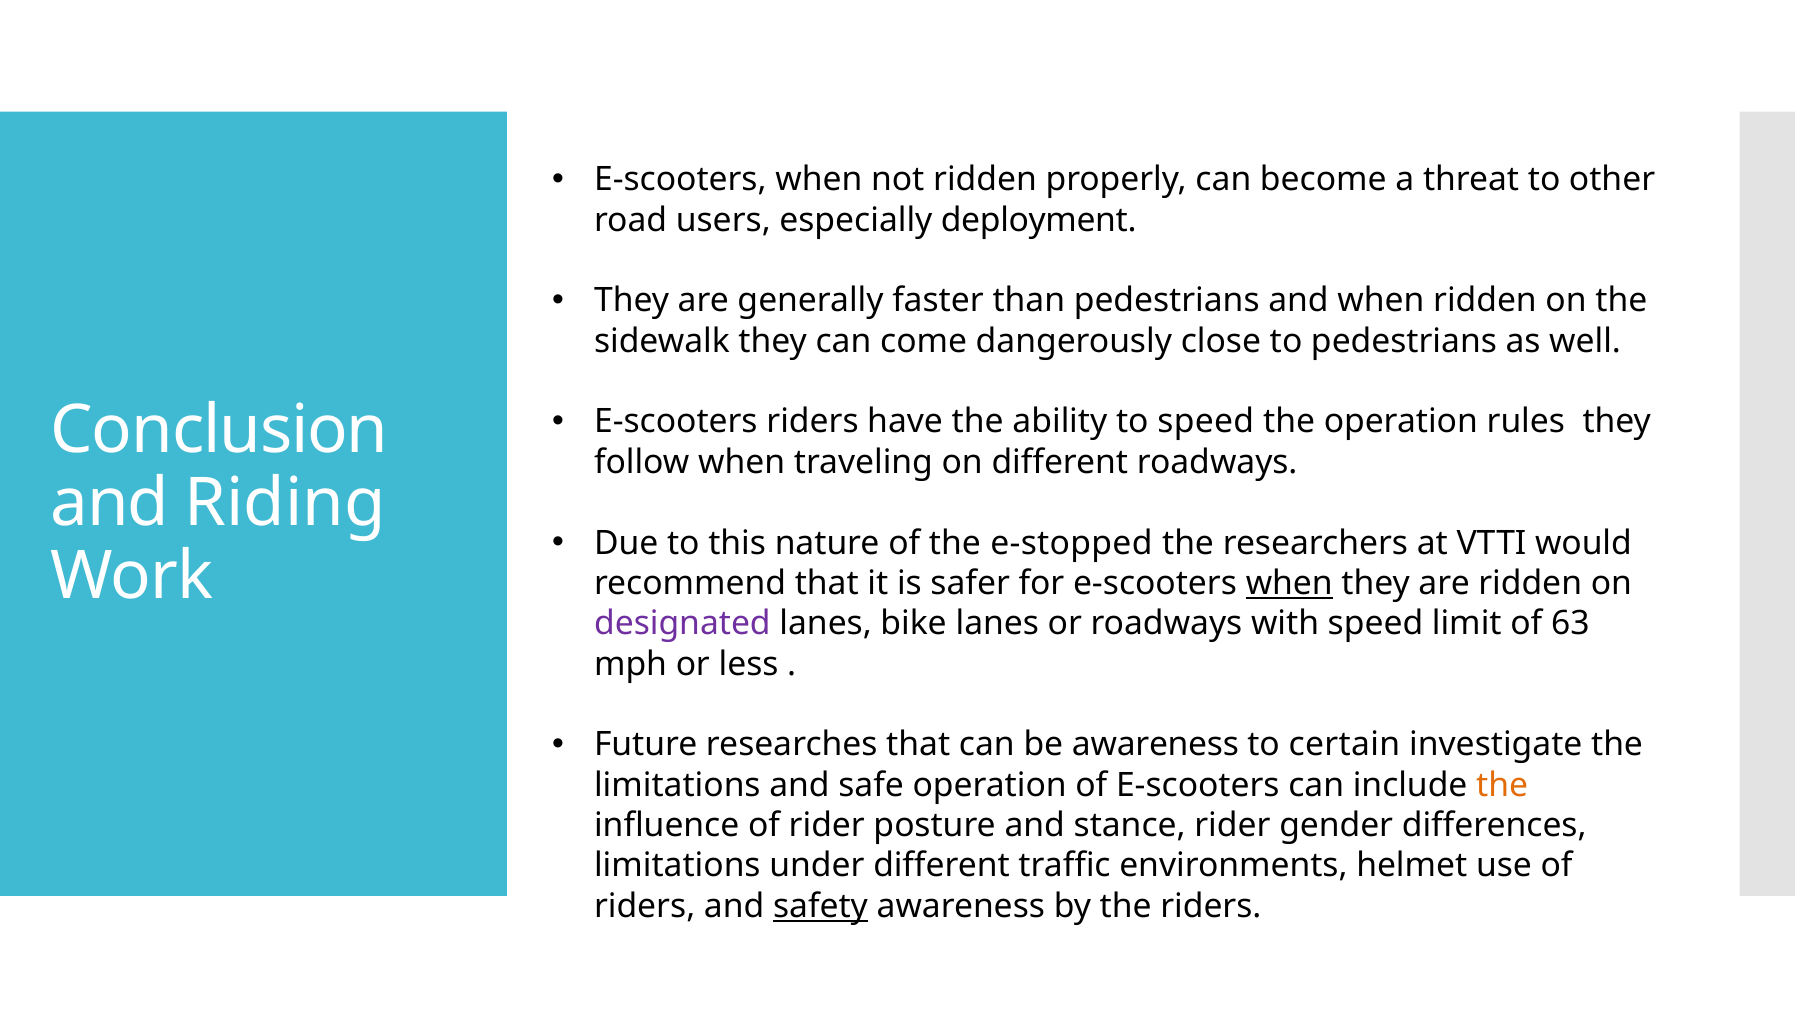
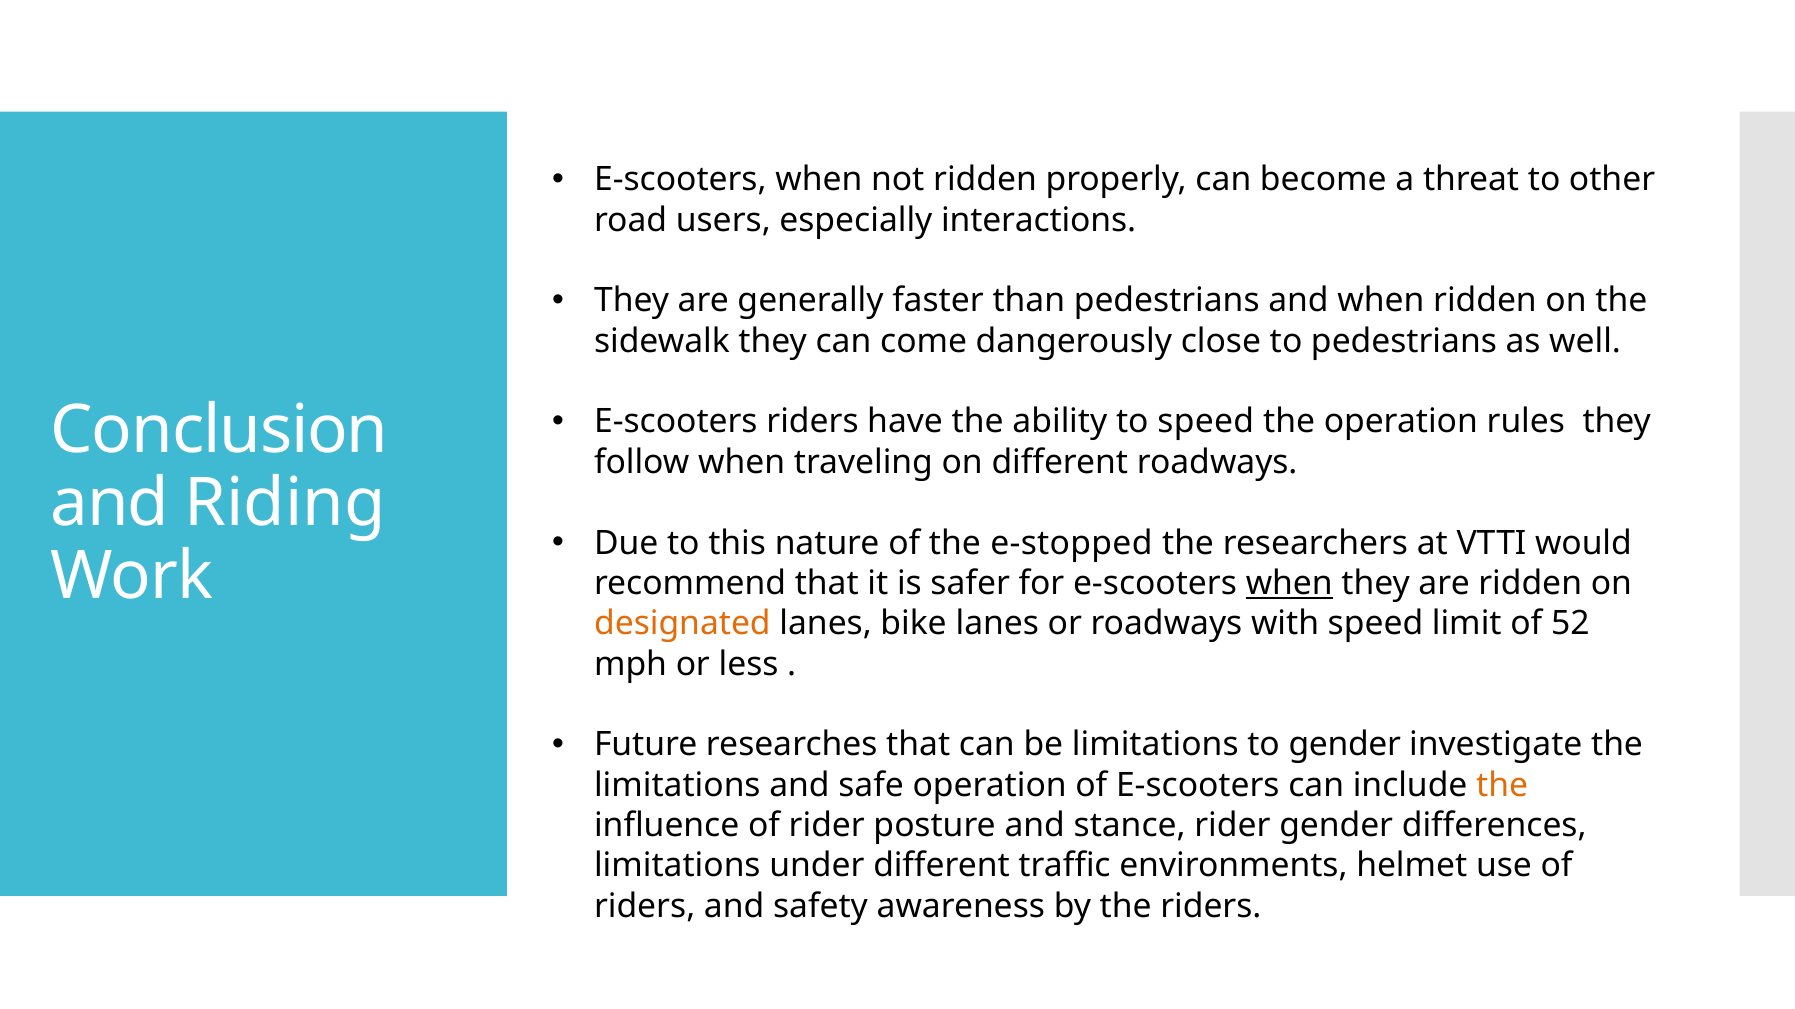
deployment: deployment -> interactions
designated colour: purple -> orange
63: 63 -> 52
be awareness: awareness -> limitations
to certain: certain -> gender
safety underline: present -> none
